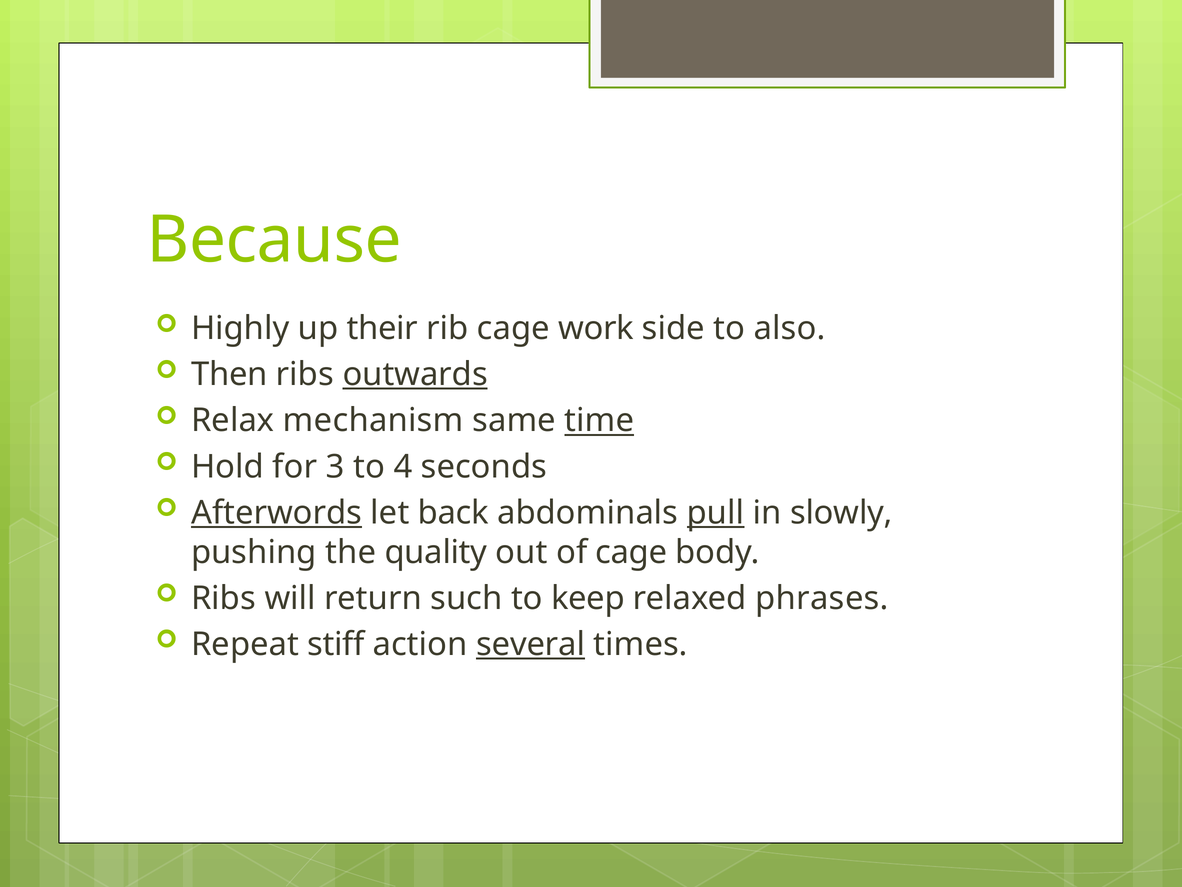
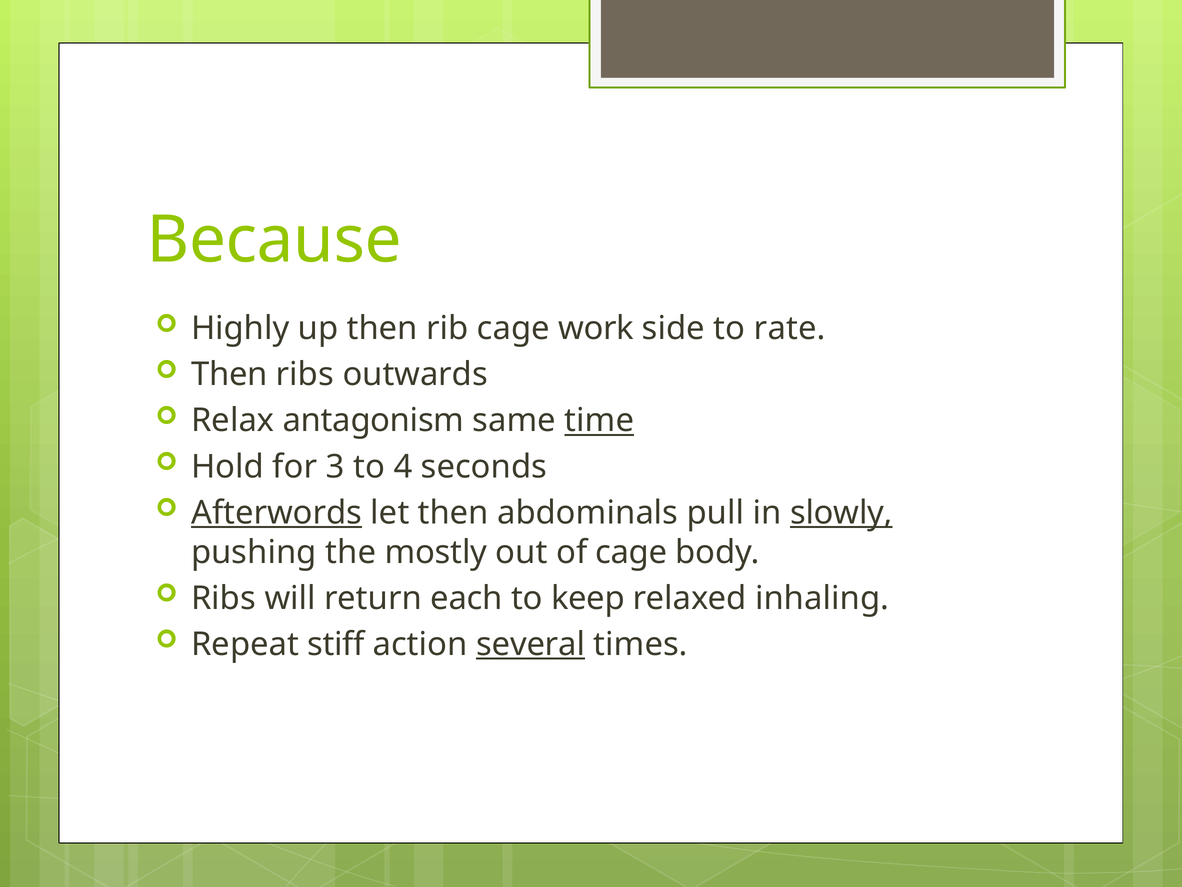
up their: their -> then
also: also -> rate
outwards underline: present -> none
mechanism: mechanism -> antagonism
let back: back -> then
pull underline: present -> none
slowly underline: none -> present
quality: quality -> mostly
such: such -> each
phrases: phrases -> inhaling
